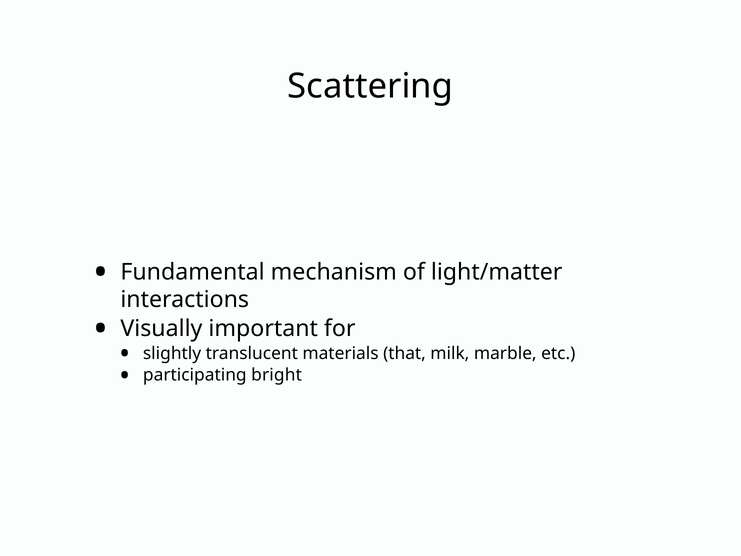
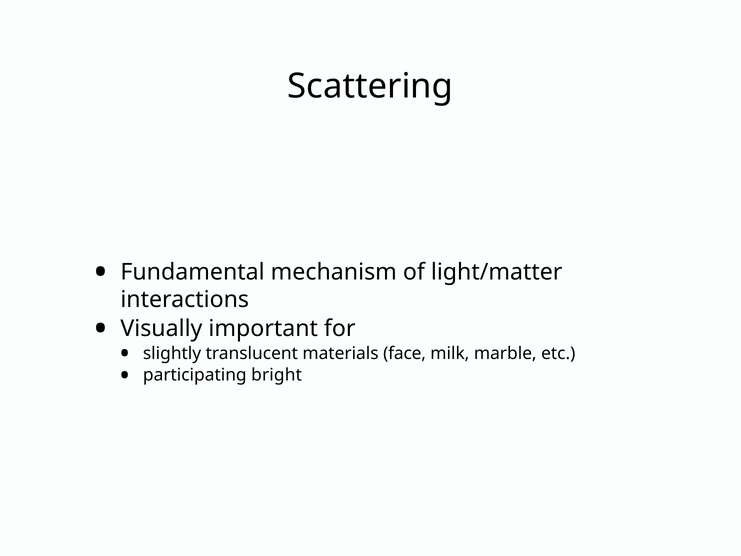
that: that -> face
